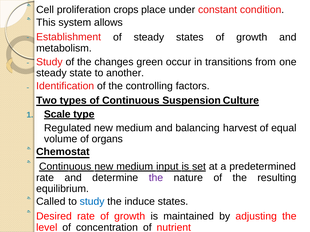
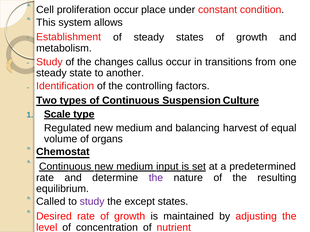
proliferation crops: crops -> occur
green: green -> callus
study at (92, 202) colour: blue -> purple
induce: induce -> except
